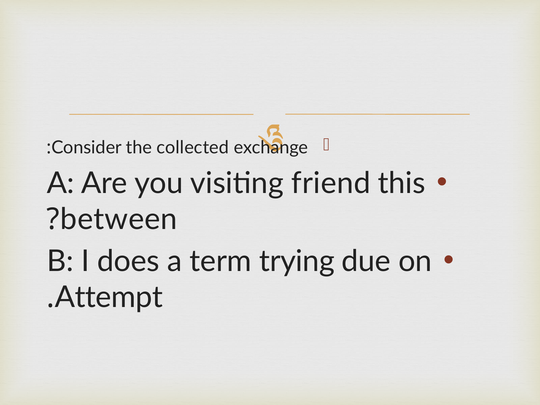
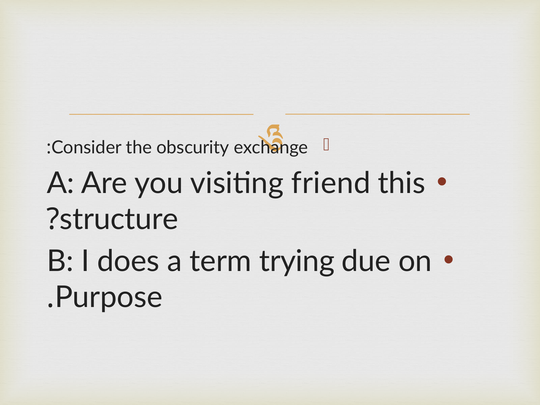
collected: collected -> obscurity
between: between -> structure
Attempt: Attempt -> Purpose
